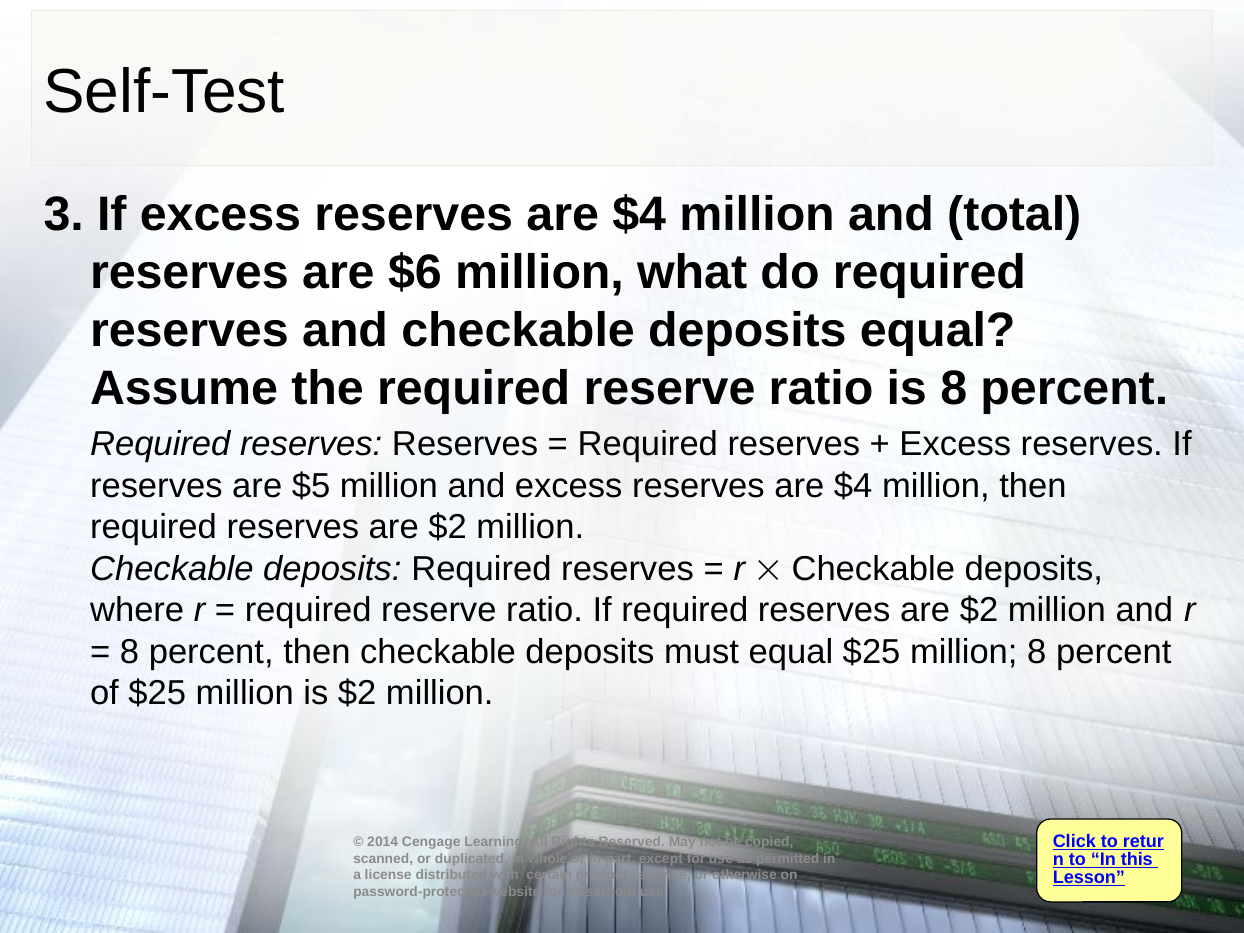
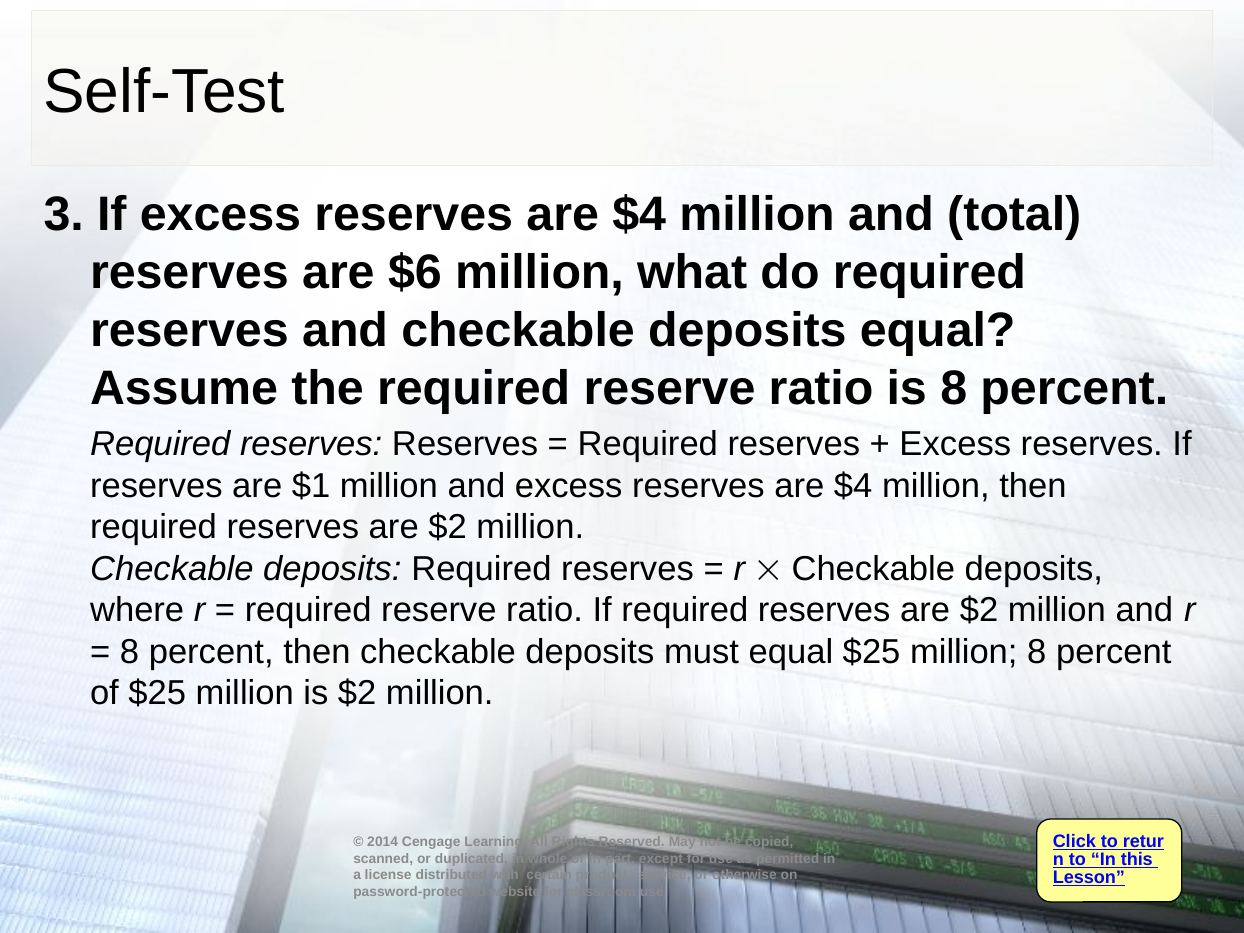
$5: $5 -> $1
